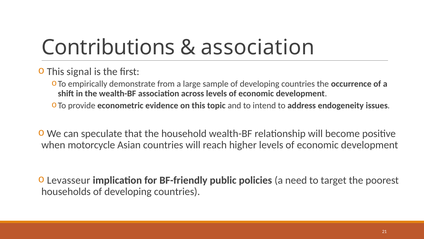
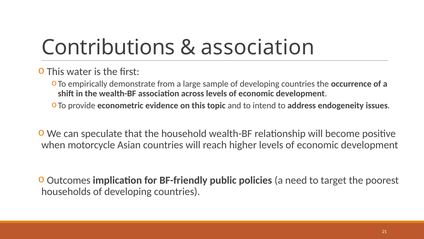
signal: signal -> water
Levasseur: Levasseur -> Outcomes
